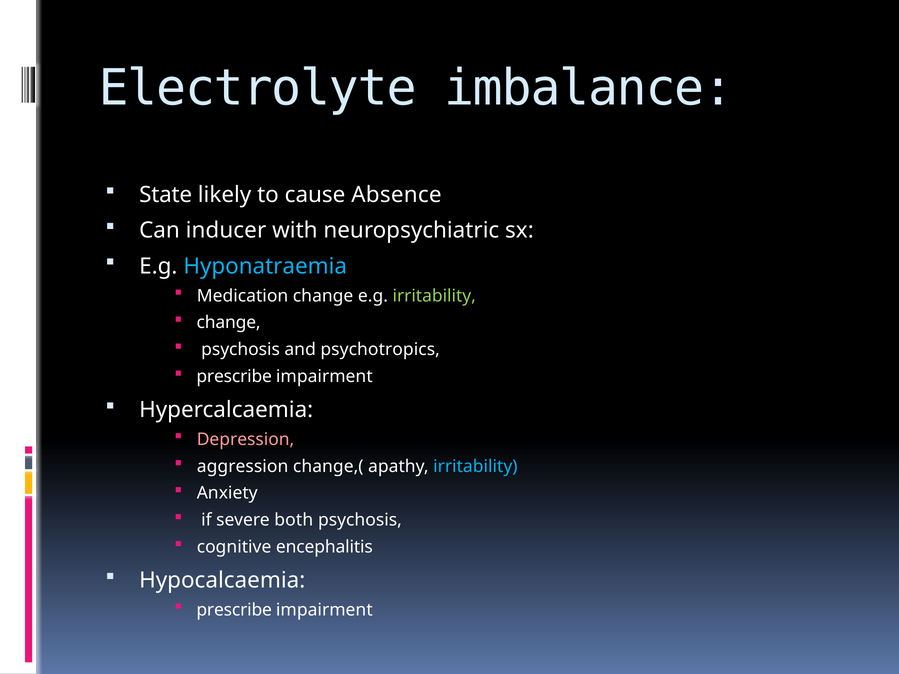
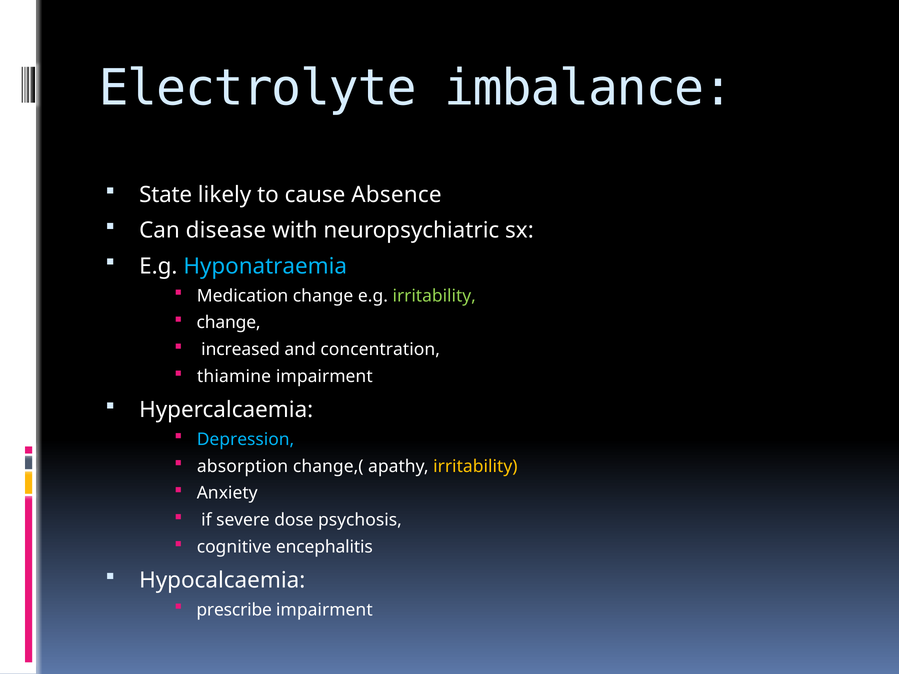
inducer: inducer -> disease
psychosis at (241, 350): psychosis -> increased
psychotropics: psychotropics -> concentration
prescribe at (234, 377): prescribe -> thiamine
Depression colour: pink -> light blue
aggression: aggression -> absorption
irritability at (475, 466) colour: light blue -> yellow
both: both -> dose
